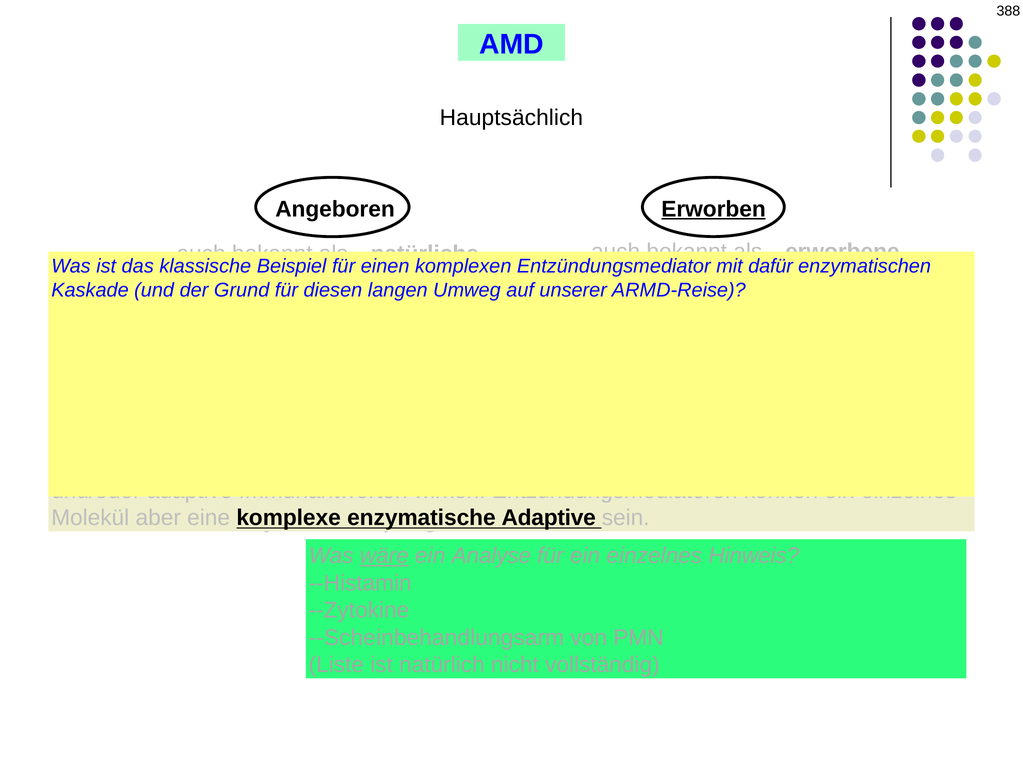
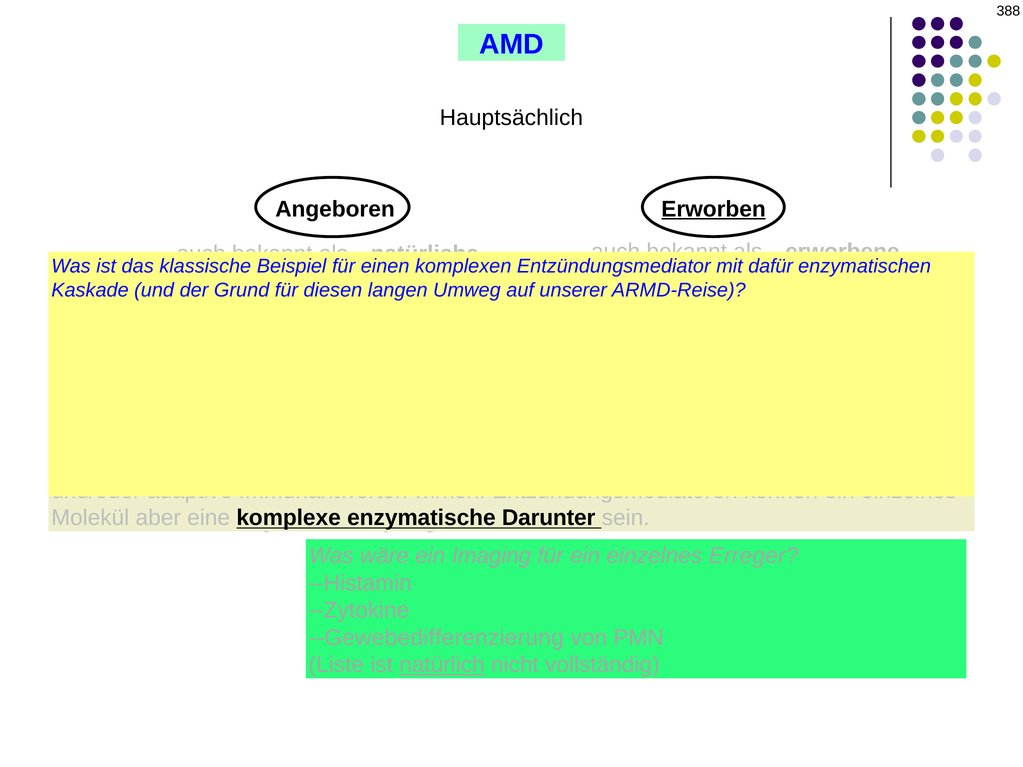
Adaptive at (549, 518): Adaptive -> Darunter
wäre underline: present -> none
Analyse: Analyse -> Imaging
einzelnes Hinweis: Hinweis -> Erreger
--Scheinbehandlungsarm: --Scheinbehandlungsarm -> --Gewebedifferenzierung
natürlich underline: none -> present
